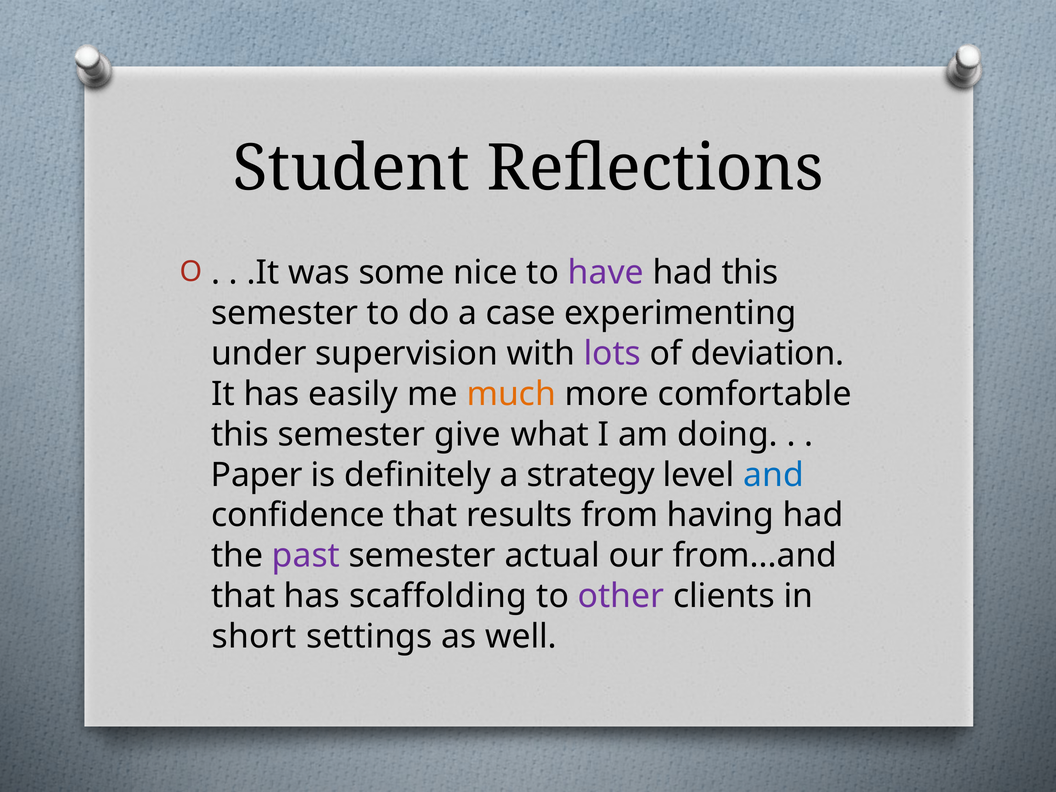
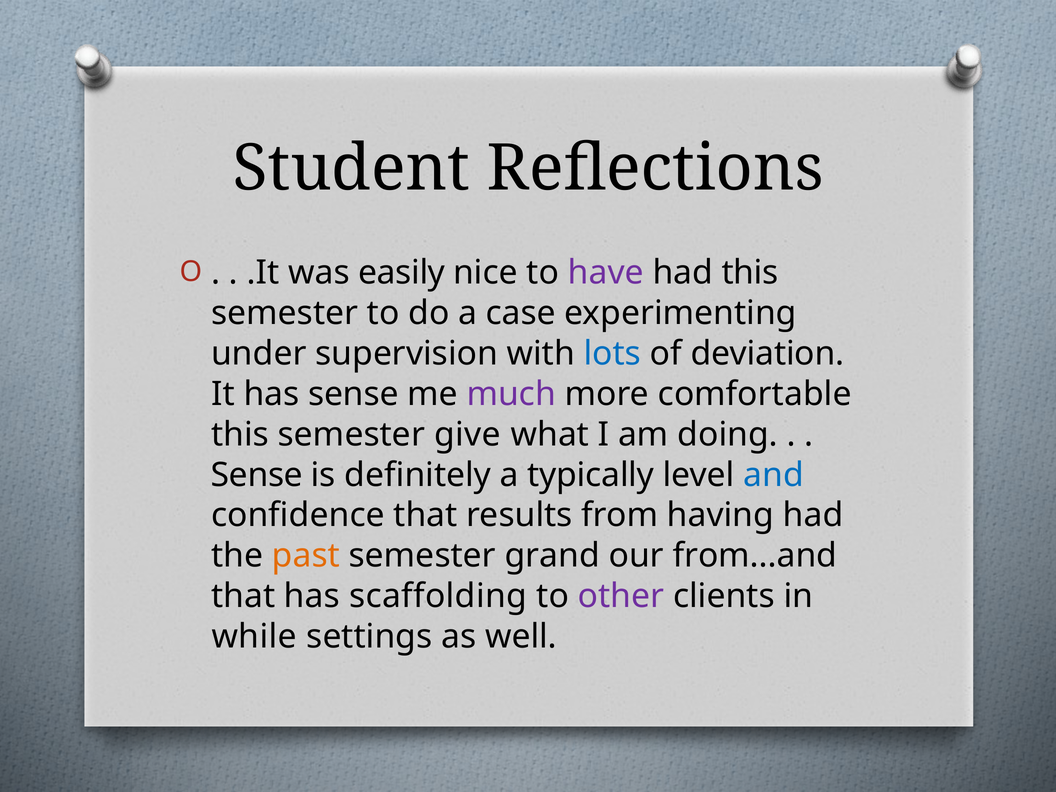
some: some -> easily
lots colour: purple -> blue
has easily: easily -> sense
much colour: orange -> purple
Paper at (257, 475): Paper -> Sense
strategy: strategy -> typically
past colour: purple -> orange
actual: actual -> grand
short: short -> while
